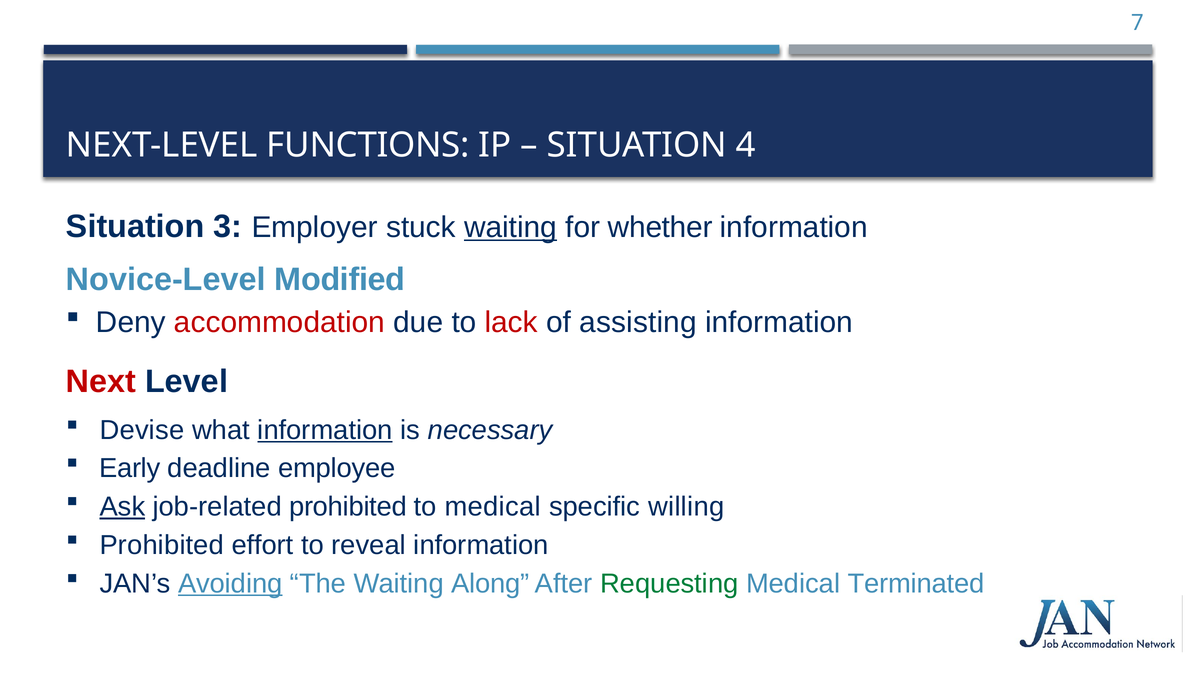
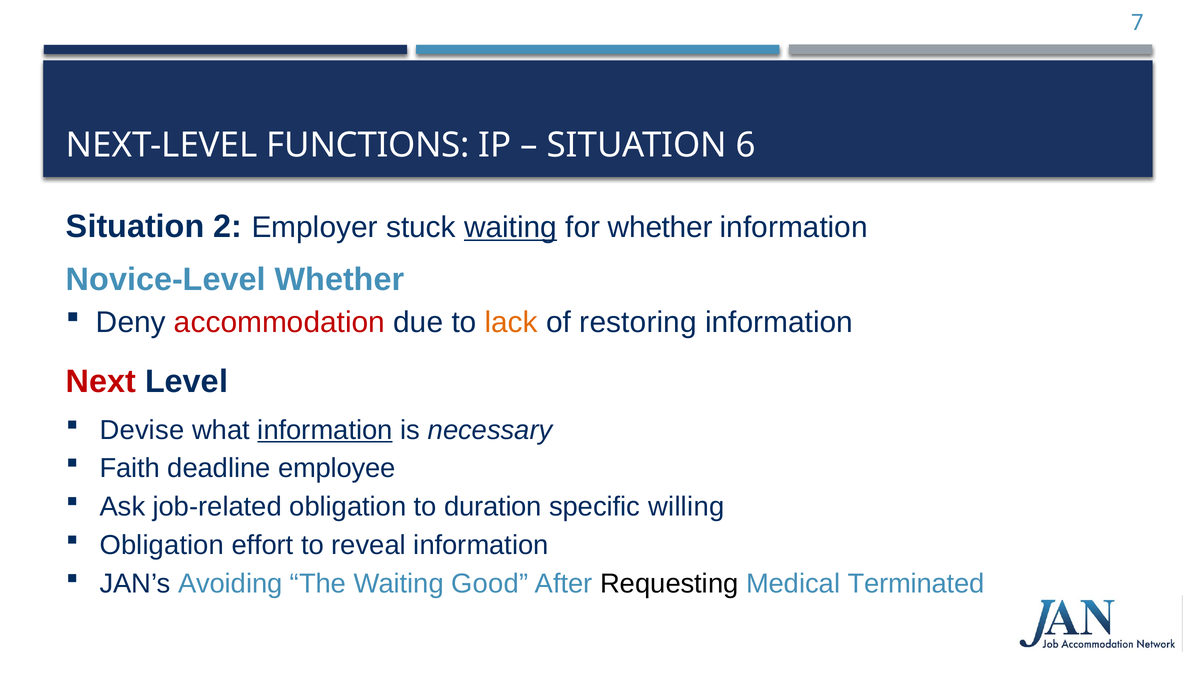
4: 4 -> 6
3: 3 -> 2
Novice-Level Modified: Modified -> Whether
lack colour: red -> orange
assisting: assisting -> restoring
Early: Early -> Faith
Ask underline: present -> none
job-related prohibited: prohibited -> obligation
to medical: medical -> duration
Prohibited at (162, 545): Prohibited -> Obligation
Avoiding underline: present -> none
Along: Along -> Good
Requesting colour: green -> black
